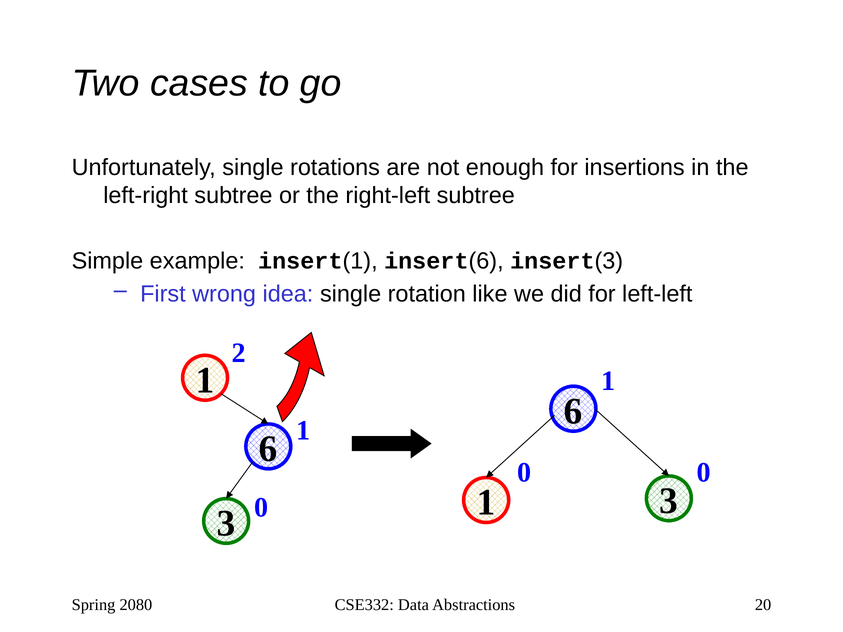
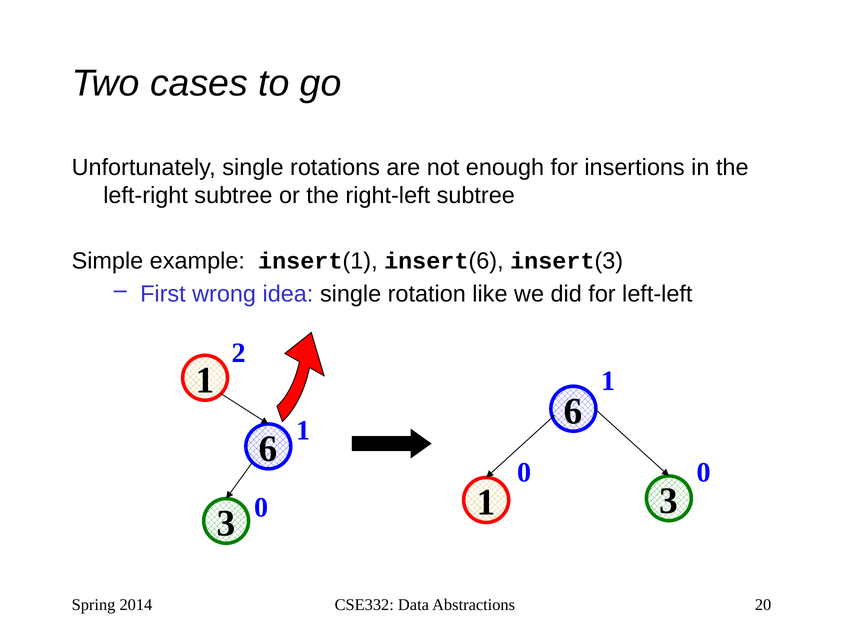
2080: 2080 -> 2014
